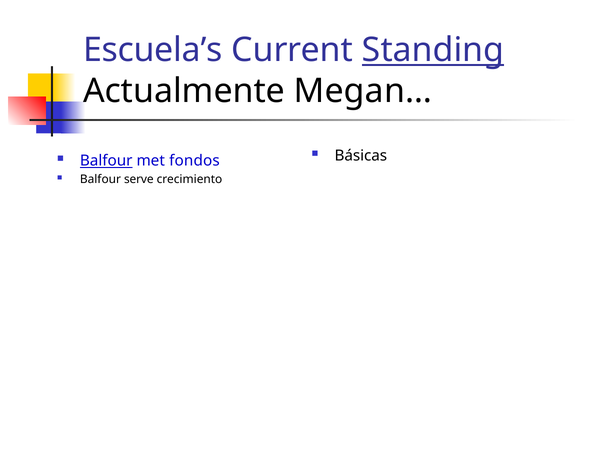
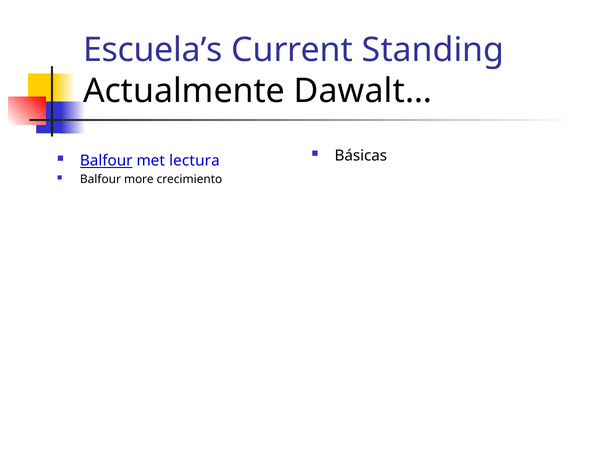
Standing underline: present -> none
Megan…: Megan… -> Dawalt…
fondos: fondos -> lectura
serve: serve -> more
